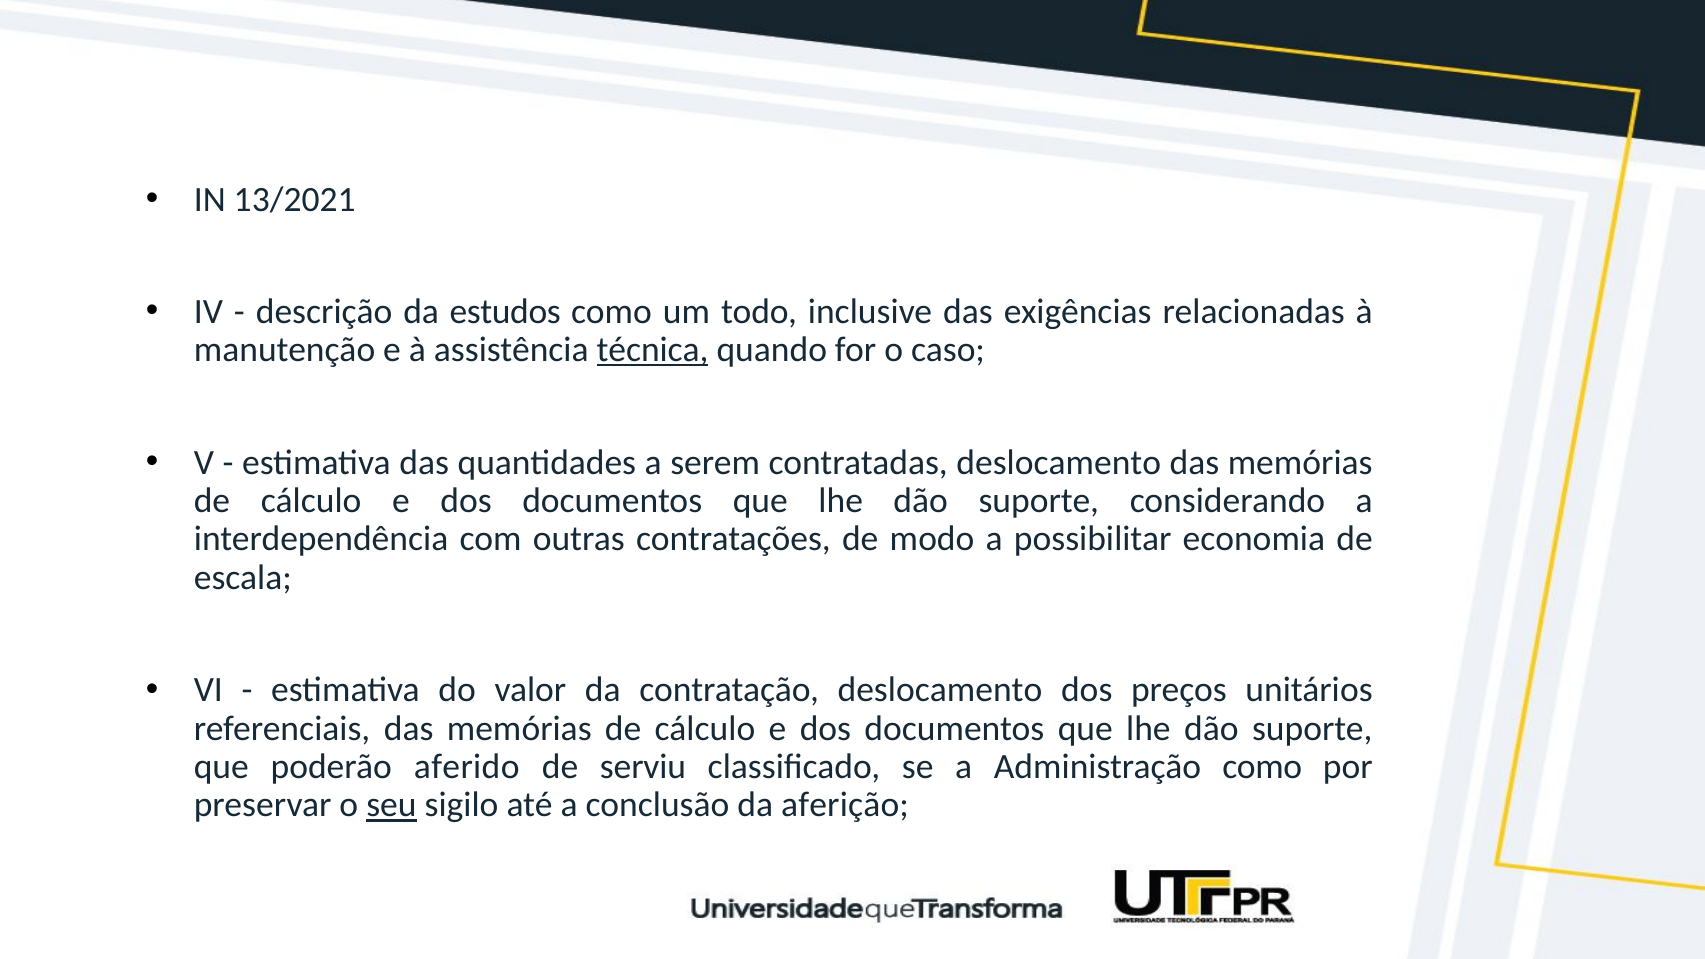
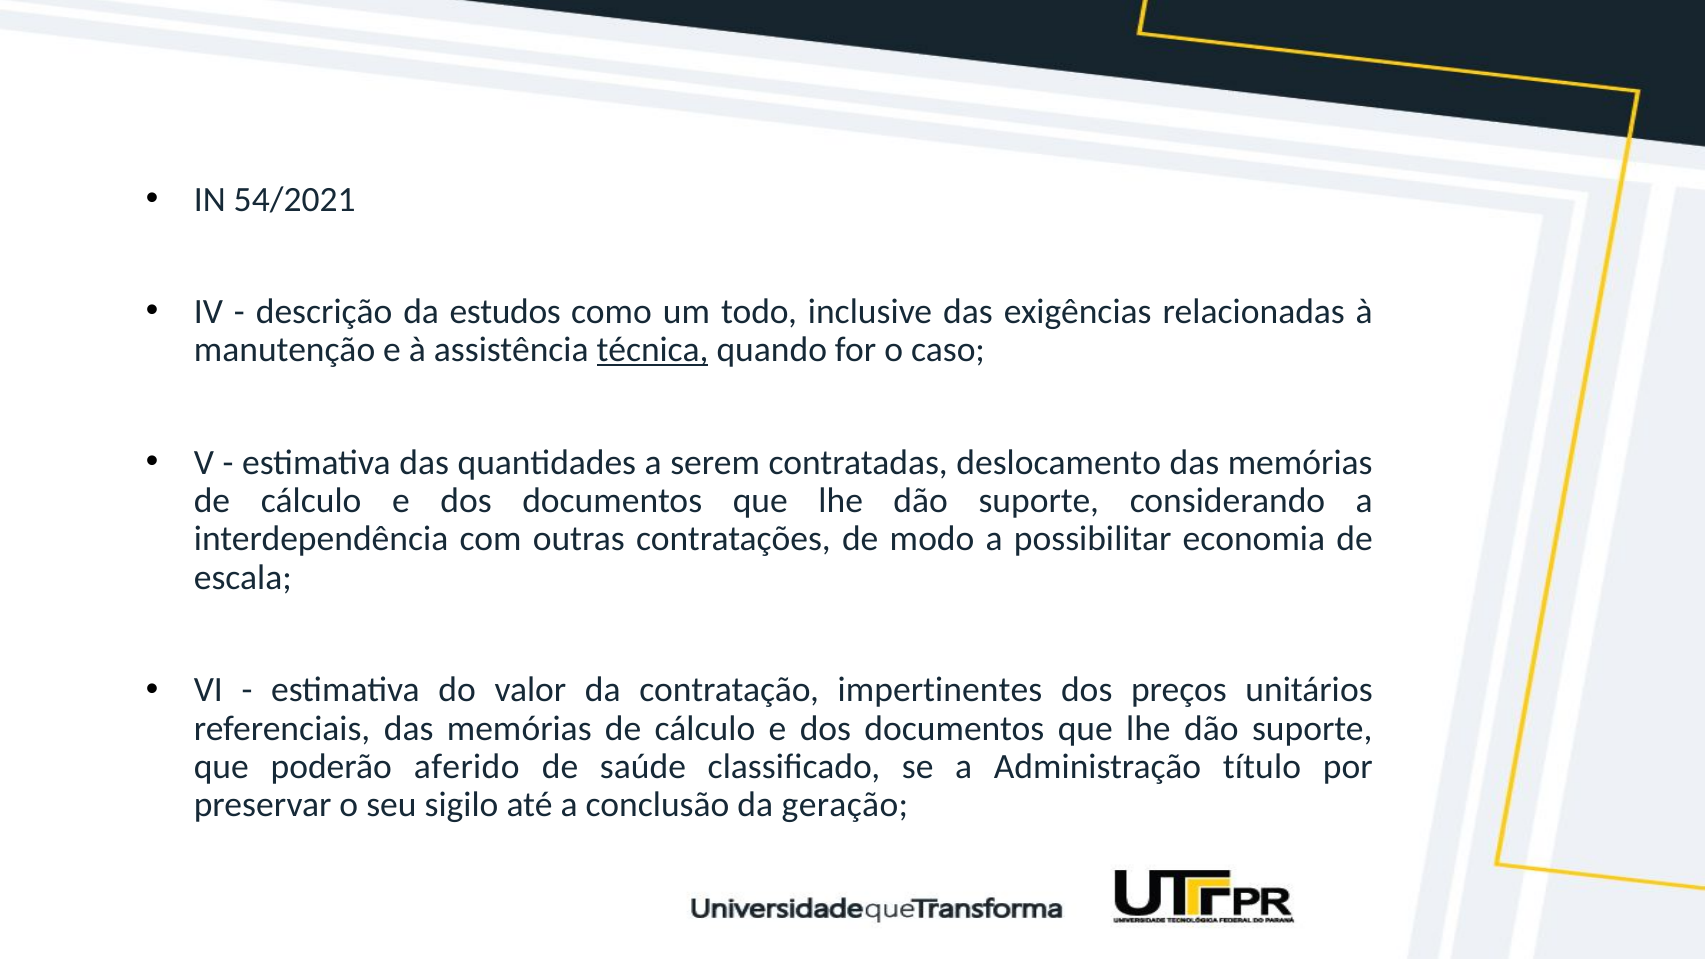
13/2021: 13/2021 -> 54/2021
contratação deslocamento: deslocamento -> impertinentes
serviu: serviu -> saúde
Administração como: como -> título
seu underline: present -> none
aferição: aferição -> geração
